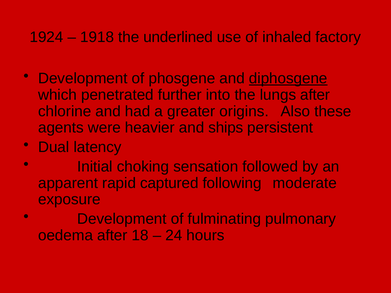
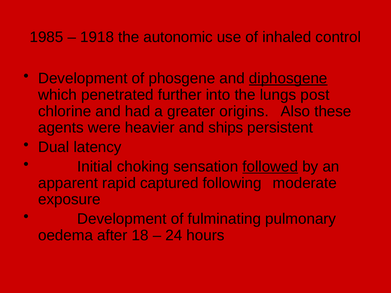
1924: 1924 -> 1985
underlined: underlined -> autonomic
factory: factory -> control
lungs after: after -> post
followed underline: none -> present
